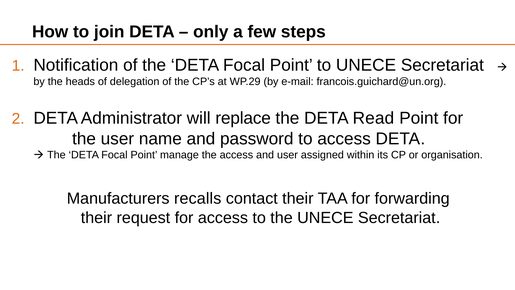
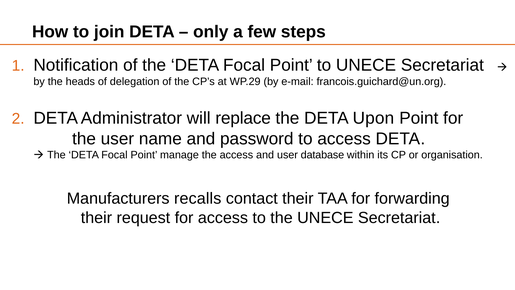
Read: Read -> Upon
assigned: assigned -> database
